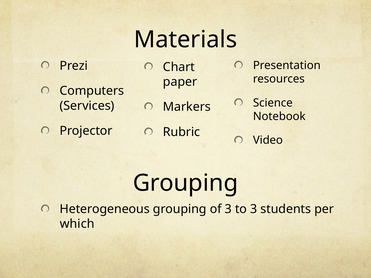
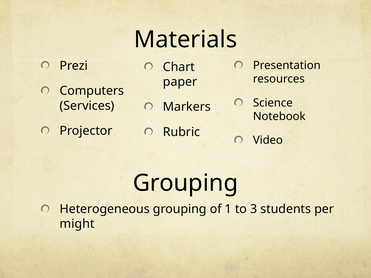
of 3: 3 -> 1
which: which -> might
